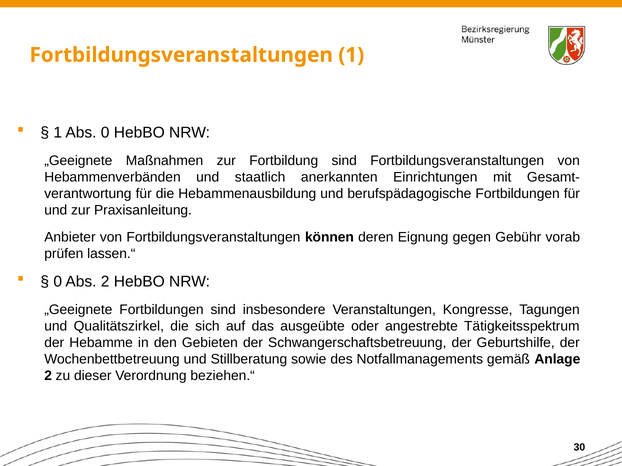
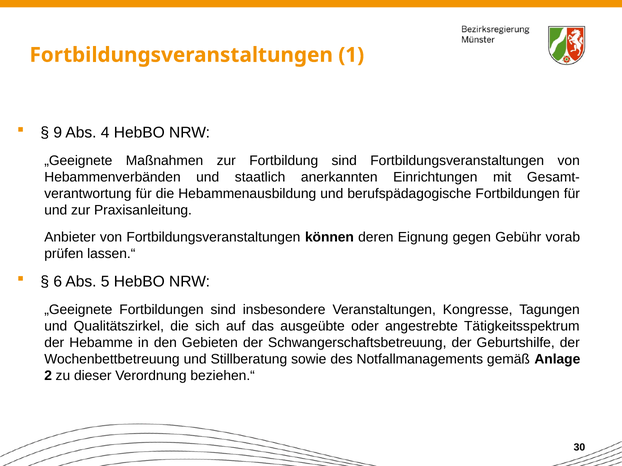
1 at (58, 133): 1 -> 9
Abs 0: 0 -> 4
0 at (58, 282): 0 -> 6
Abs 2: 2 -> 5
